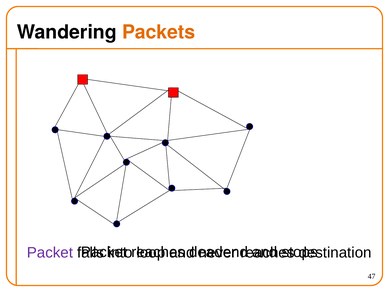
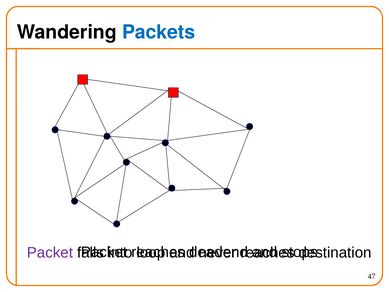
Packets colour: orange -> blue
